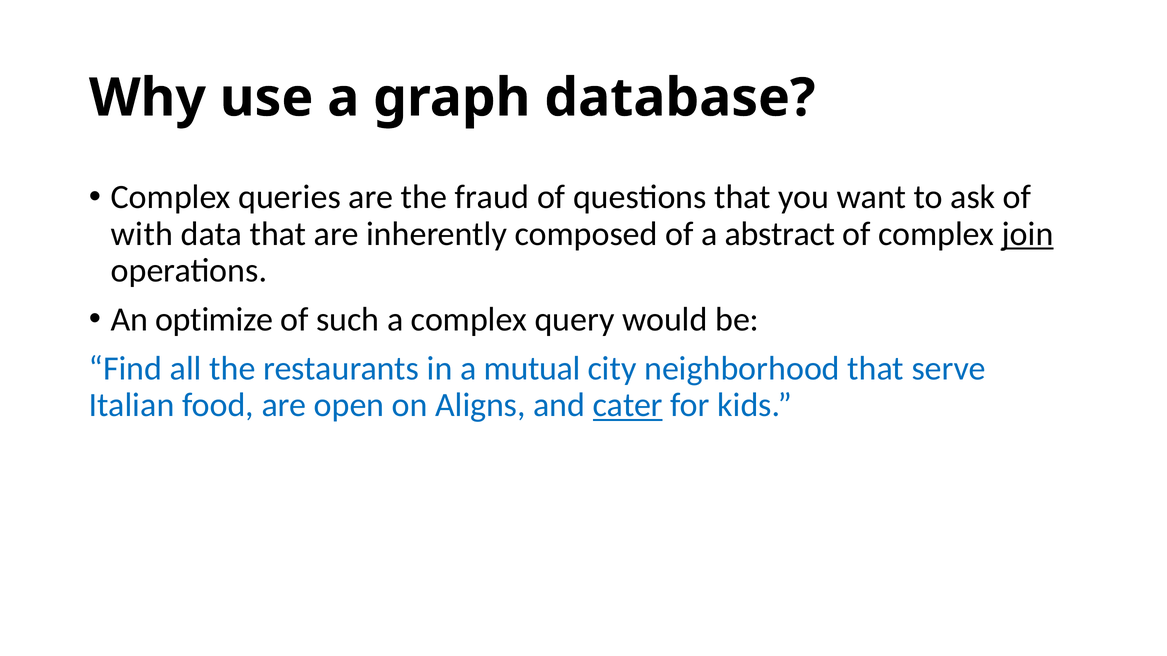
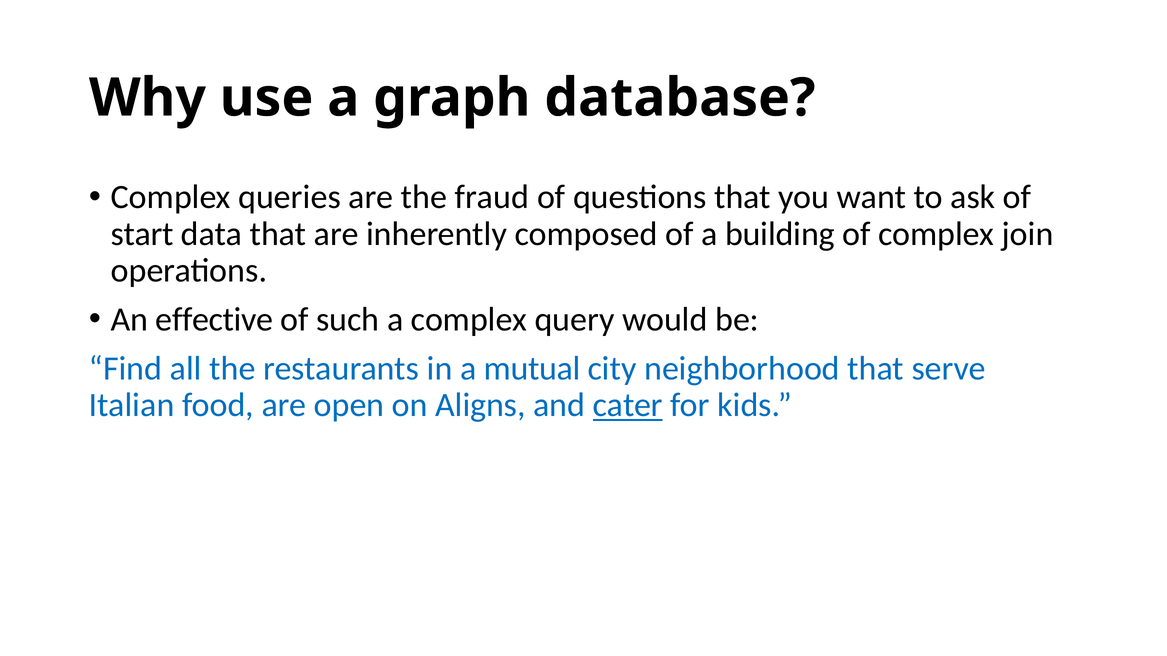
with: with -> start
abstract: abstract -> building
join underline: present -> none
optimize: optimize -> effective
